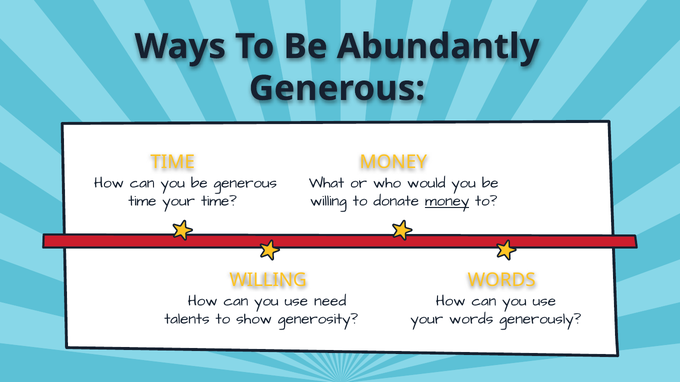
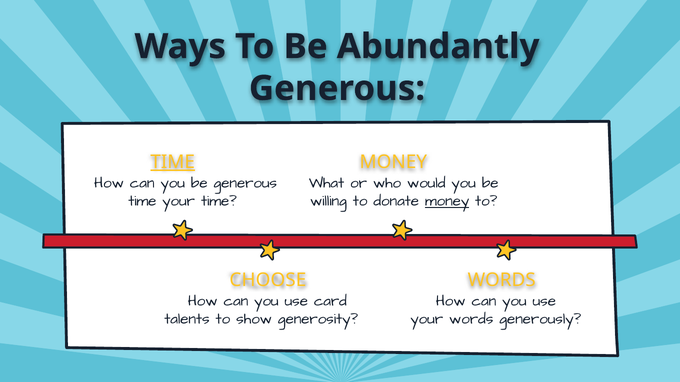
TIME at (173, 162) underline: none -> present
WILLING at (268, 281): WILLING -> CHOOSE
need: need -> card
